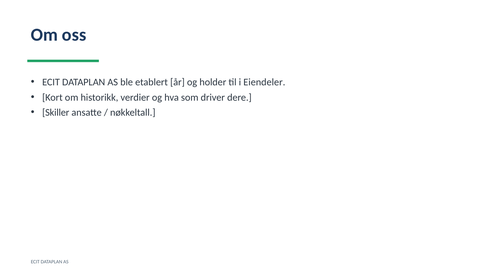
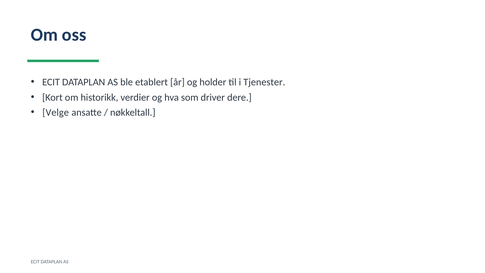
Eiendeler: Eiendeler -> Tjenester
Skiller: Skiller -> Velge
